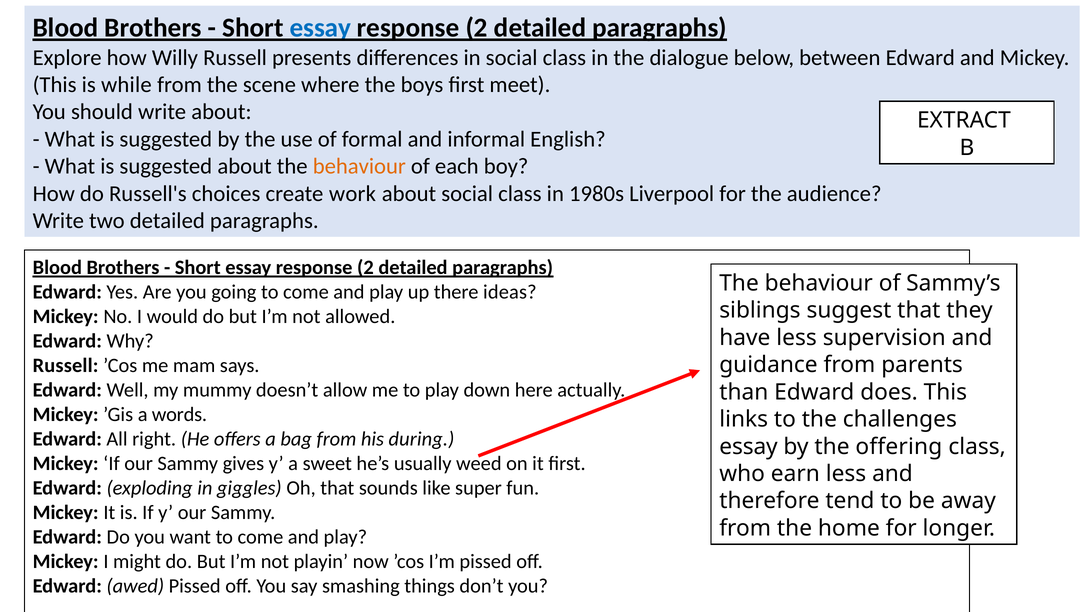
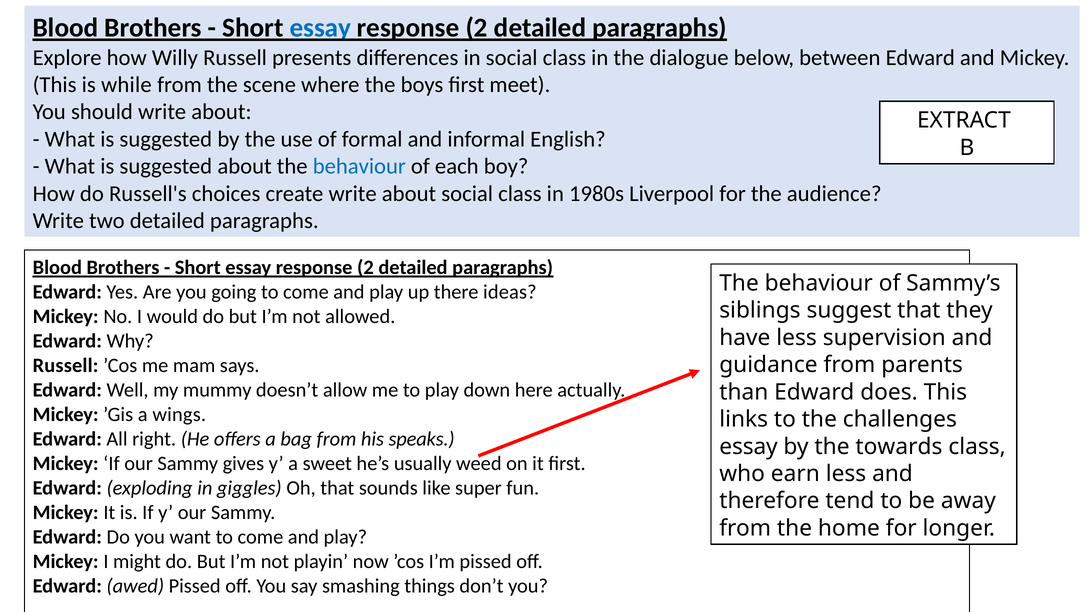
behaviour at (359, 167) colour: orange -> blue
create work: work -> write
words: words -> wings
during: during -> speaks
offering: offering -> towards
